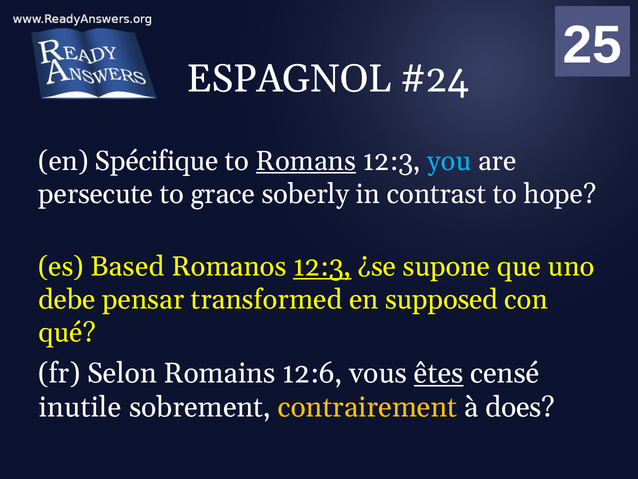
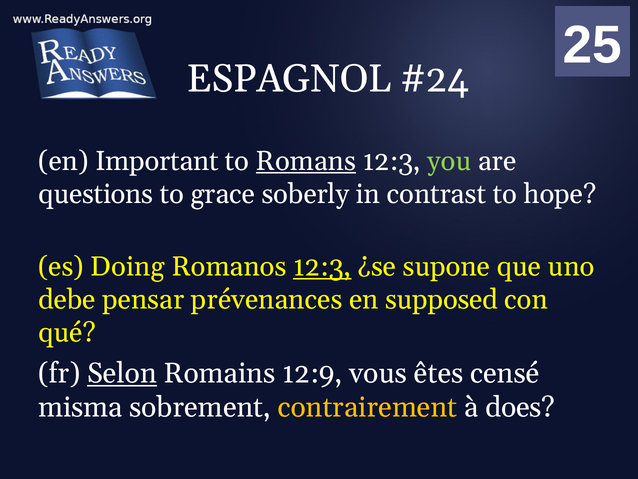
Spécifique: Spécifique -> Important
you colour: light blue -> light green
persecute: persecute -> questions
Based: Based -> Doing
transformed: transformed -> prévenances
Selon underline: none -> present
12:6: 12:6 -> 12:9
êtes underline: present -> none
inutile: inutile -> misma
